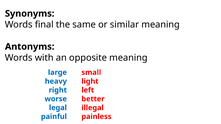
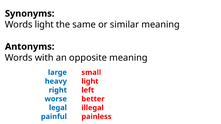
Words final: final -> light
